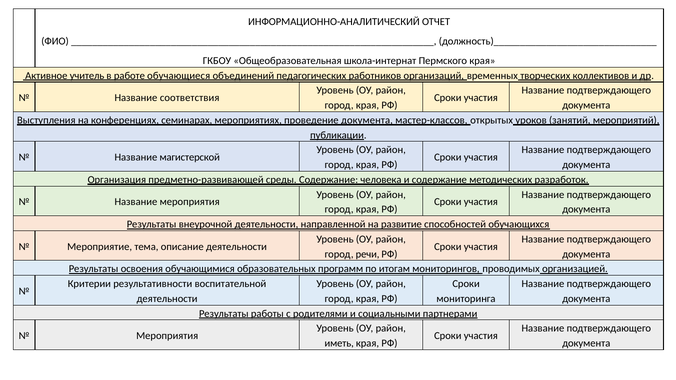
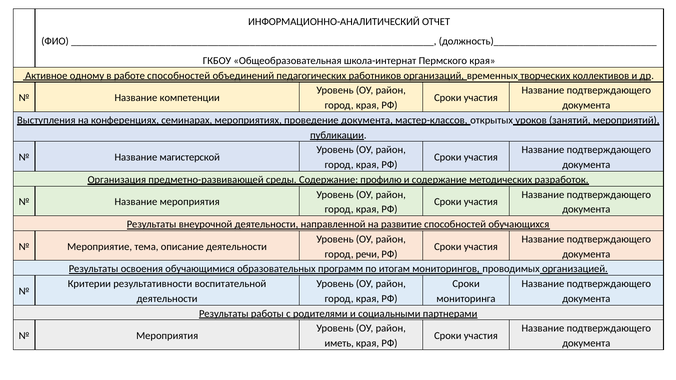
учитель: учитель -> одному
работе обучающиеся: обучающиеся -> способностей
соответствия: соответствия -> компетенции
человека: человека -> профилю
